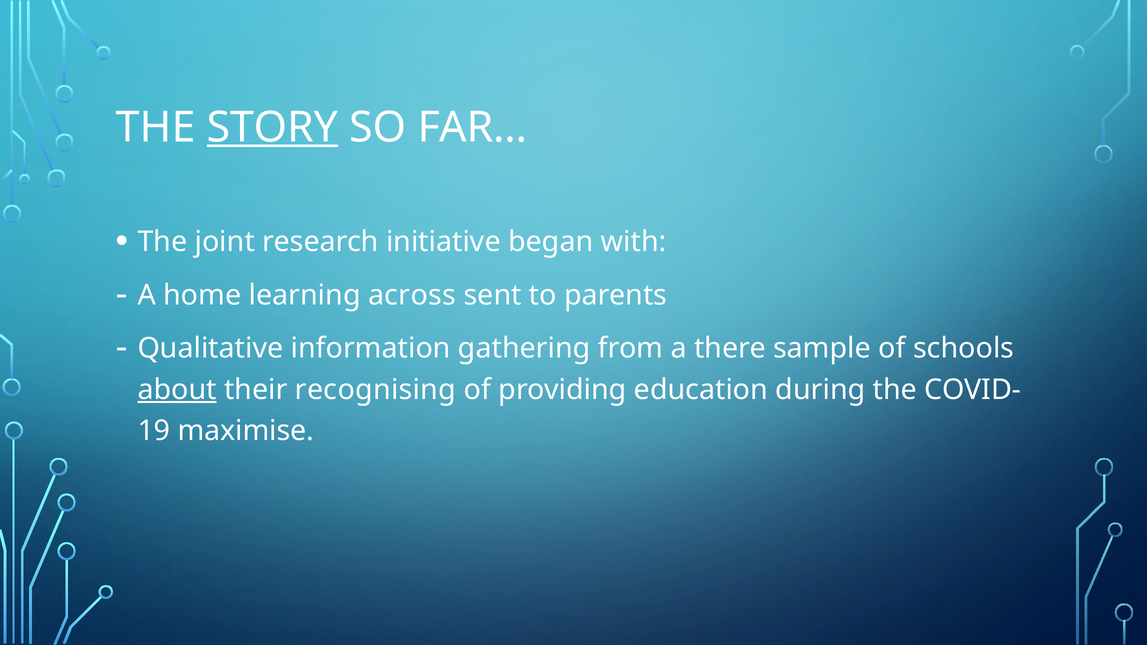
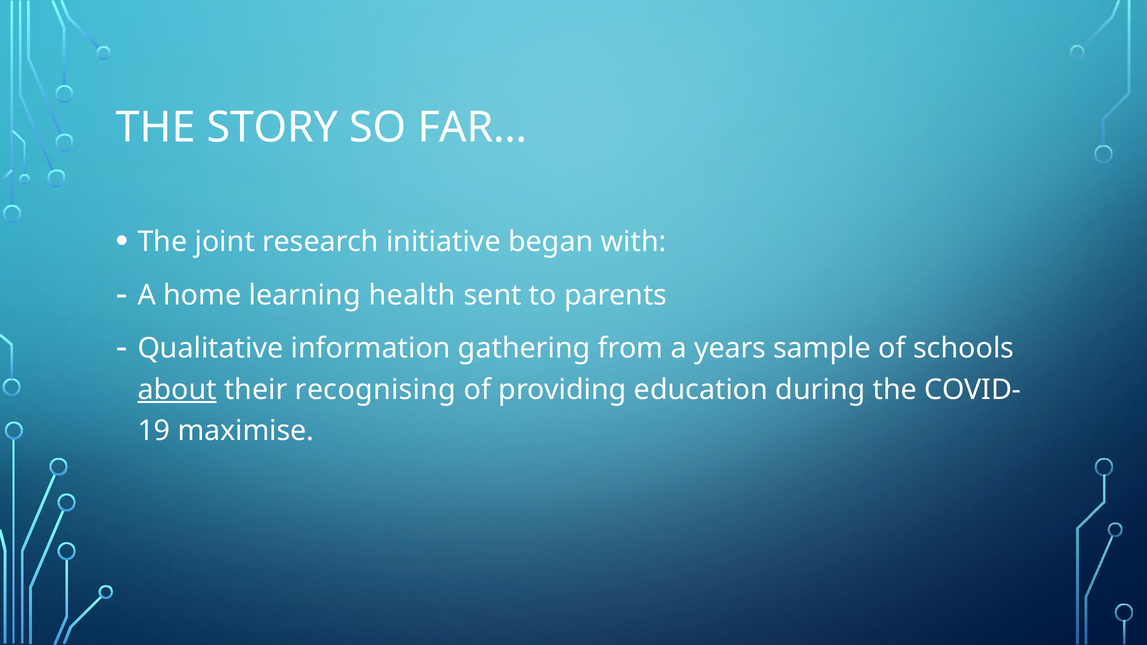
STORY underline: present -> none
across: across -> health
there: there -> years
